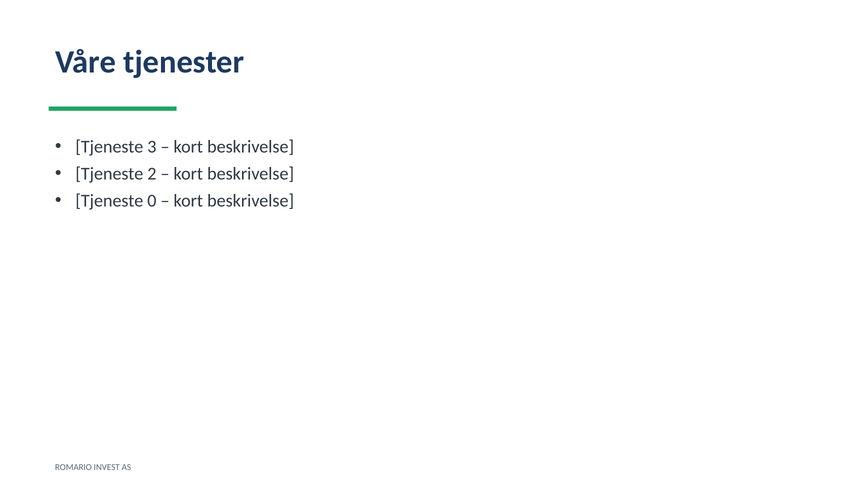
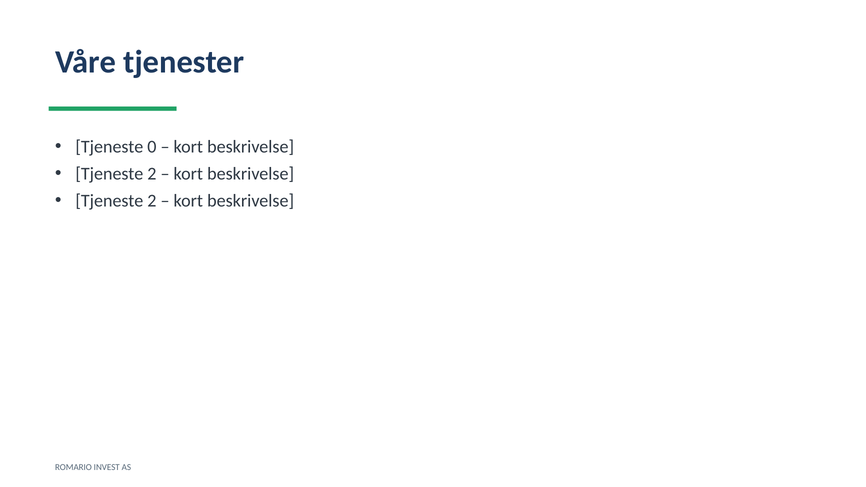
3: 3 -> 0
0 at (152, 201): 0 -> 2
